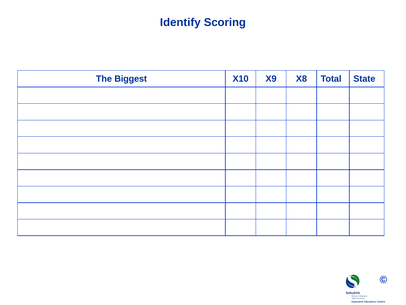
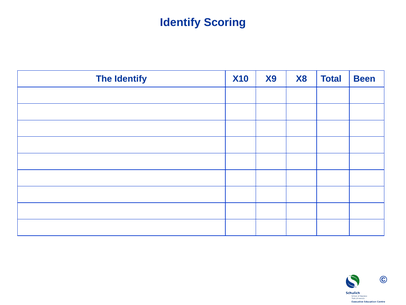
The Biggest: Biggest -> Identify
State: State -> Been
